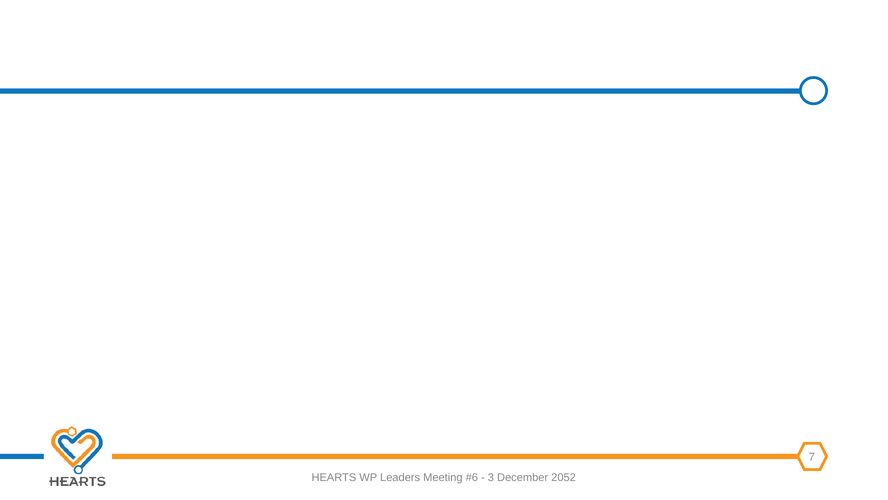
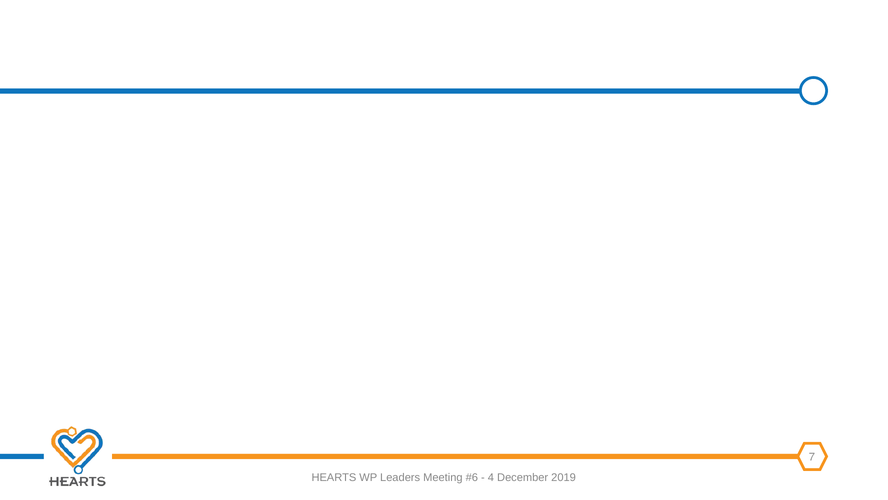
3: 3 -> 4
2052: 2052 -> 2019
